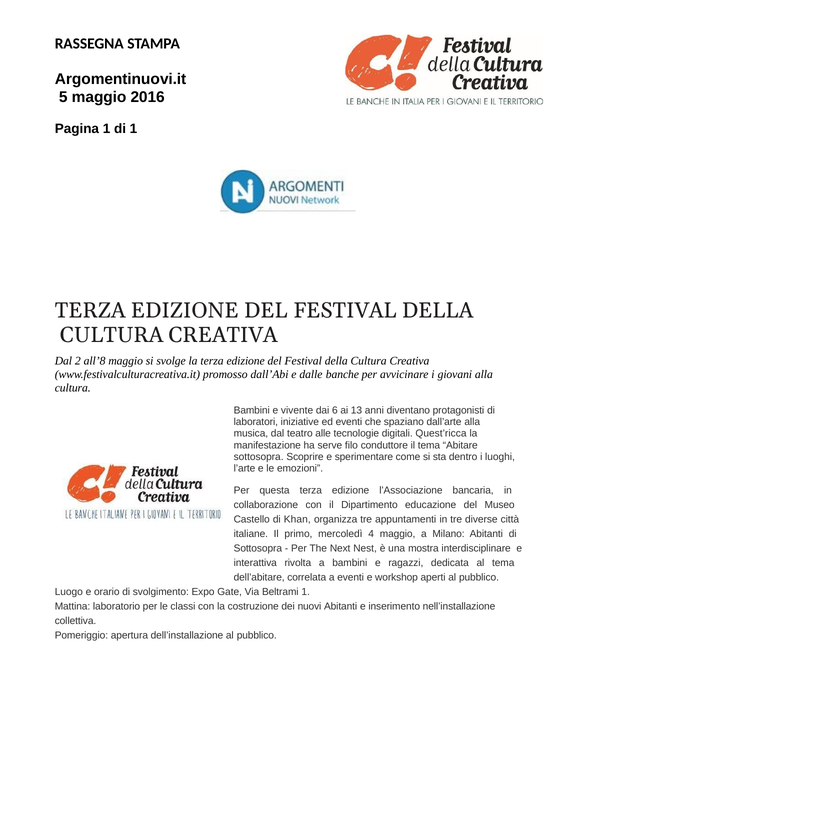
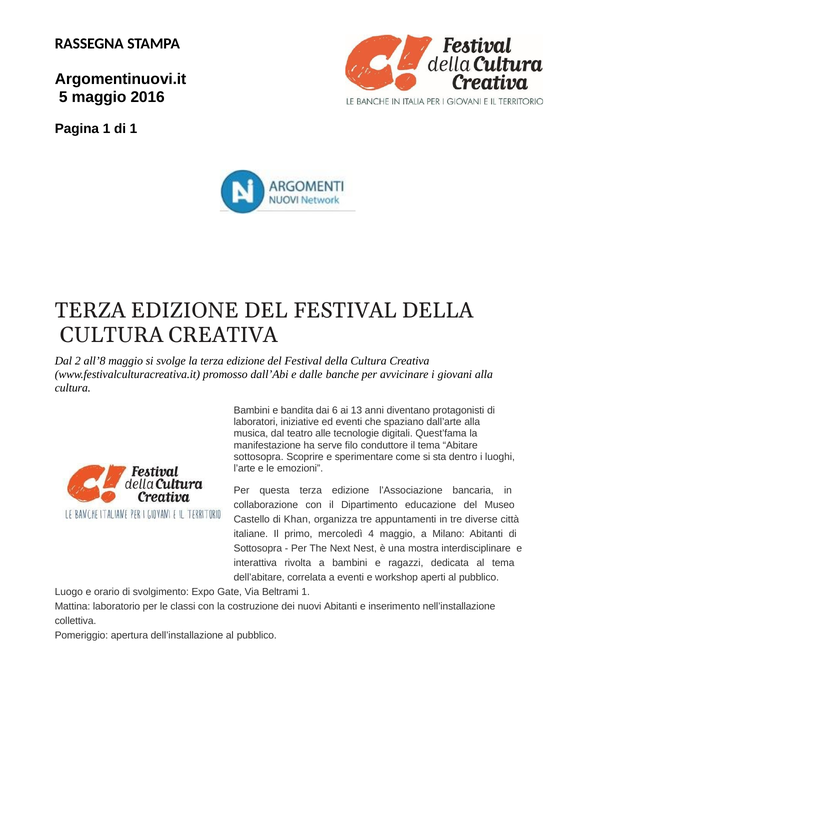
vivente: vivente -> bandita
Quest’ricca: Quest’ricca -> Quest’fama
